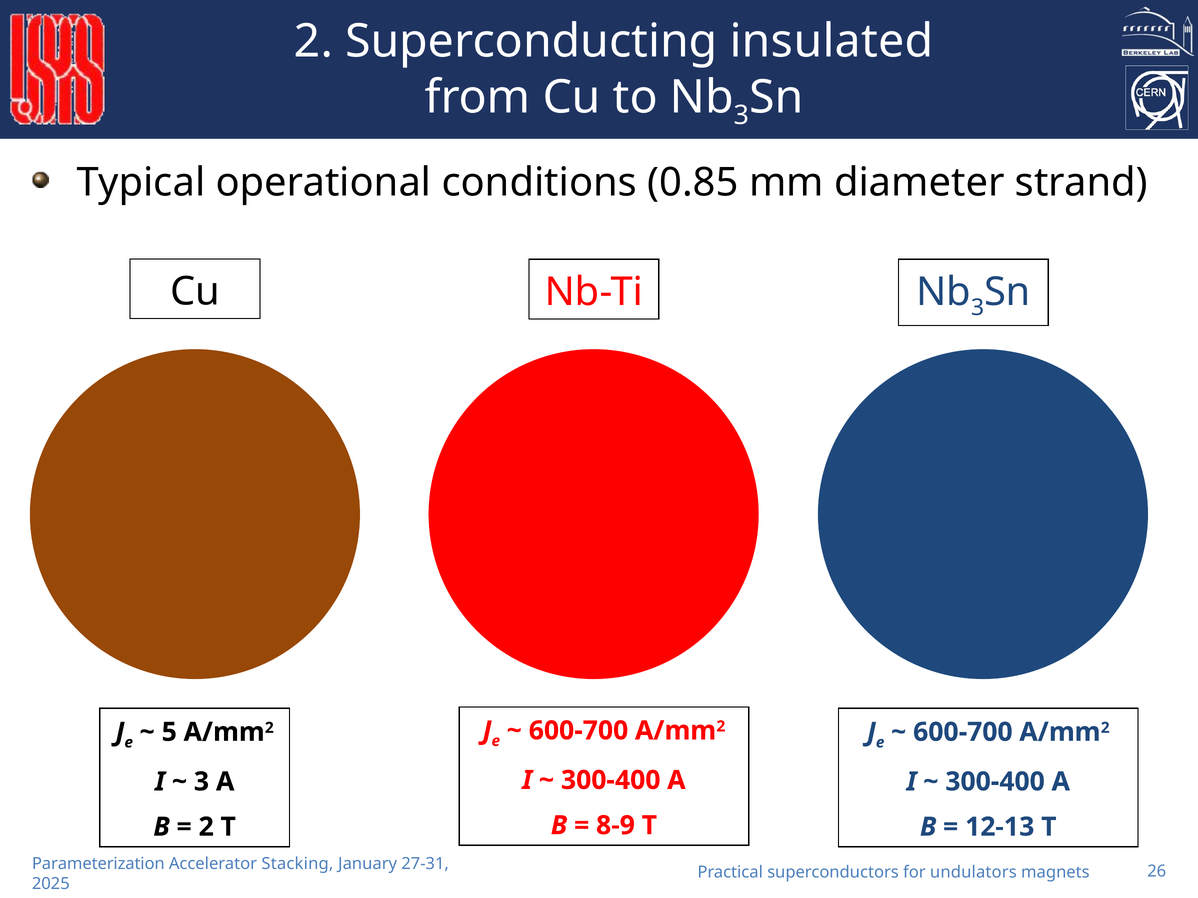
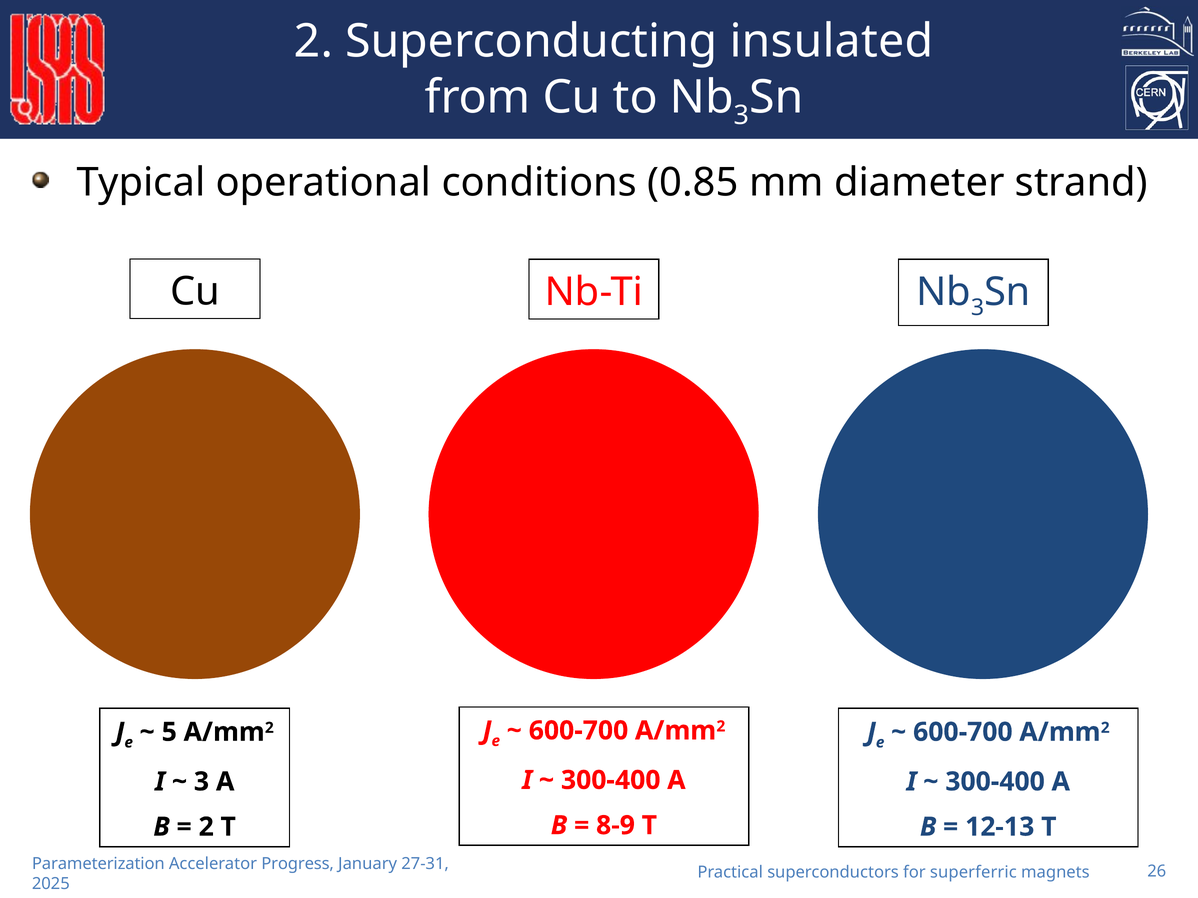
Stacking: Stacking -> Progress
undulators: undulators -> superferric
